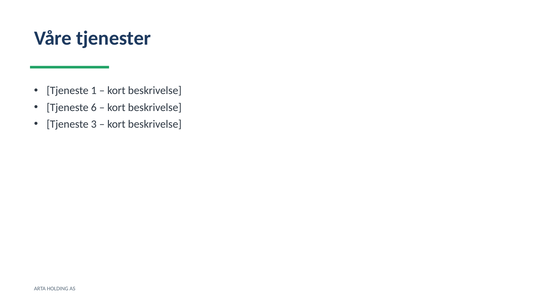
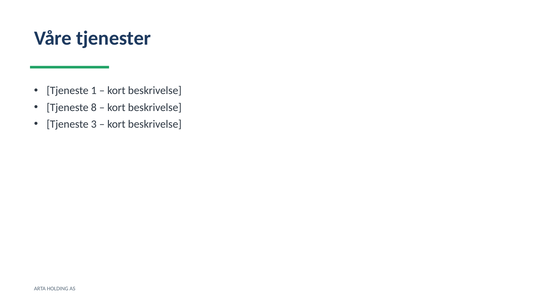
6: 6 -> 8
